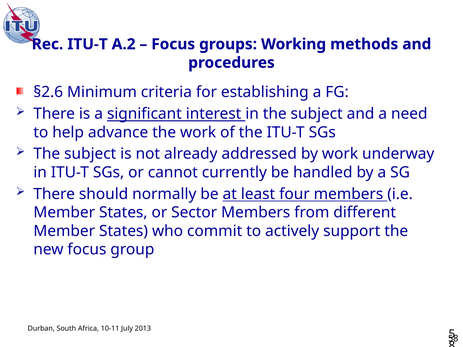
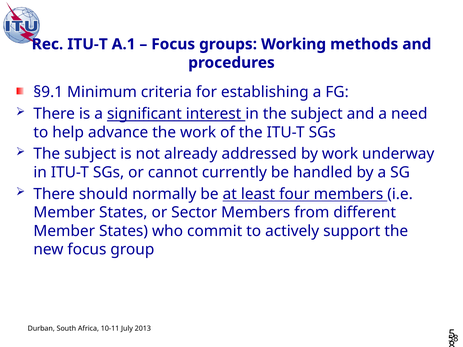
A.2: A.2 -> A.1
§2.6: §2.6 -> §9.1
